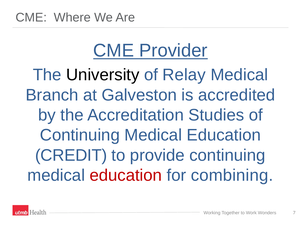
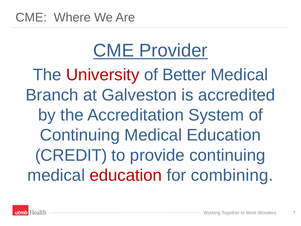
University colour: black -> red
Relay: Relay -> Better
Studies: Studies -> System
